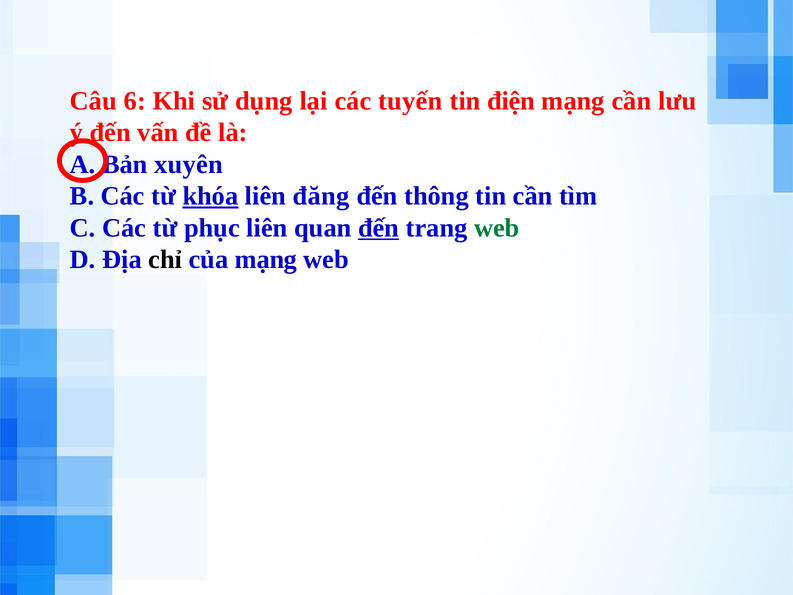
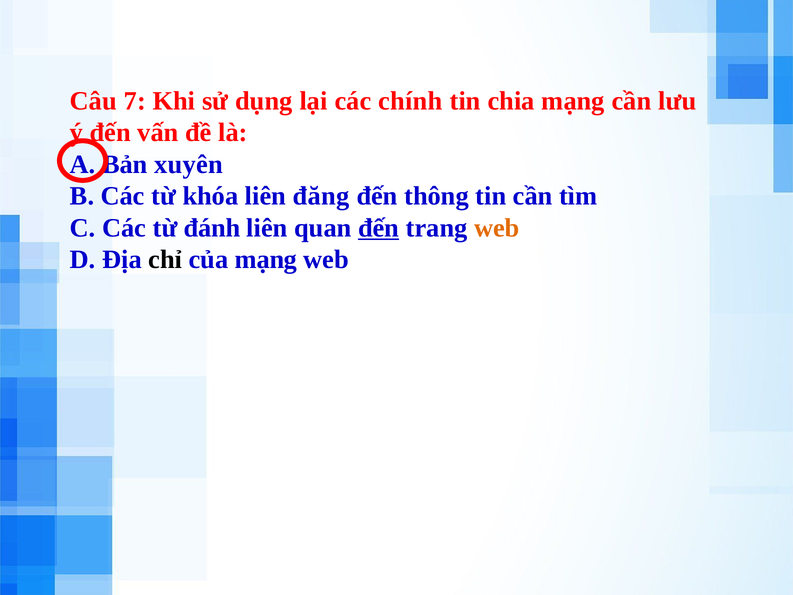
6: 6 -> 7
tuyến: tuyến -> chính
điện: điện -> chia
khóa underline: present -> none
phục: phục -> đánh
web at (497, 228) colour: green -> orange
